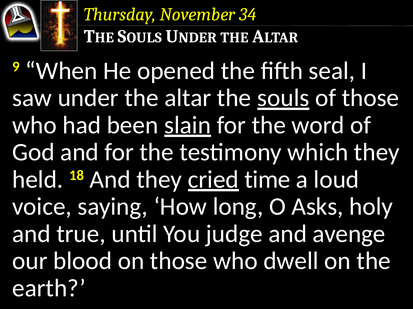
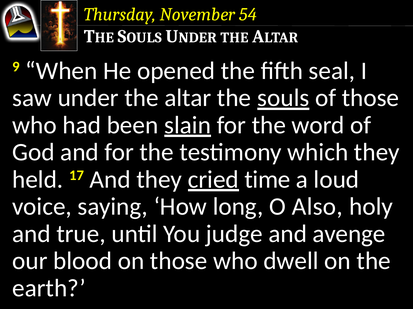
34: 34 -> 54
18: 18 -> 17
Asks: Asks -> Also
